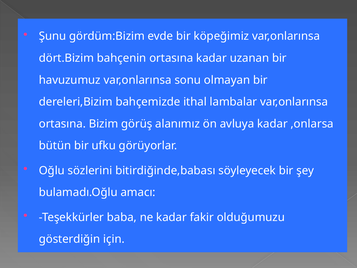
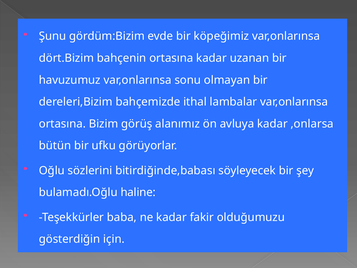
amacı: amacı -> haline
